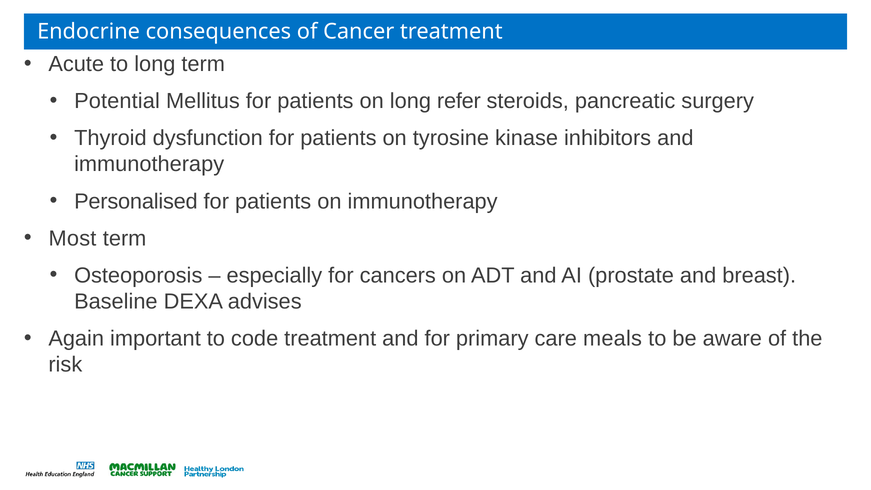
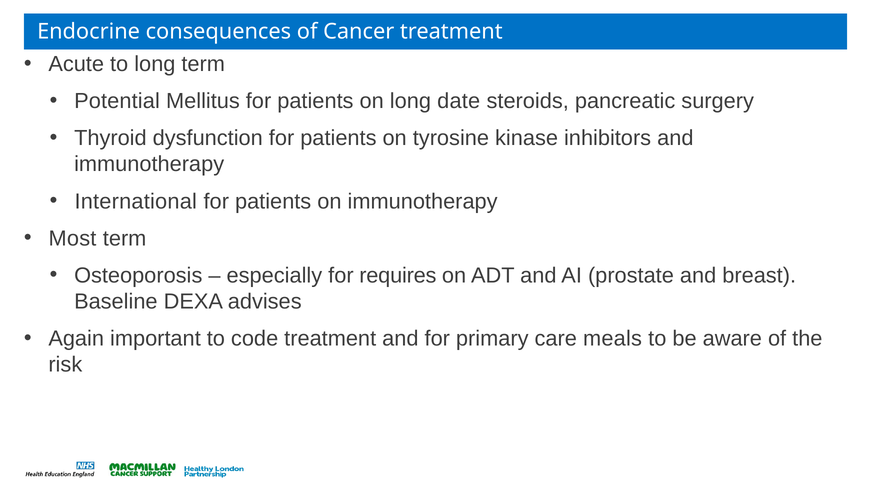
refer: refer -> date
Personalised: Personalised -> International
cancers: cancers -> requires
